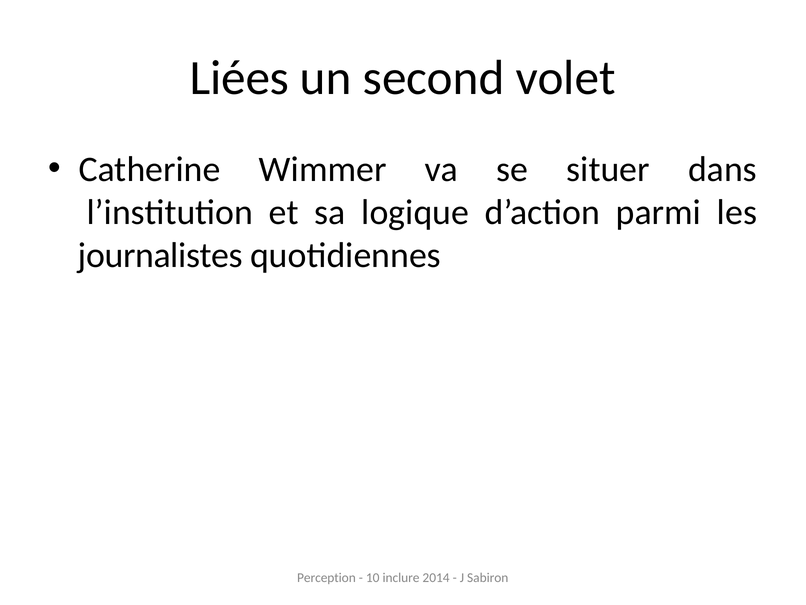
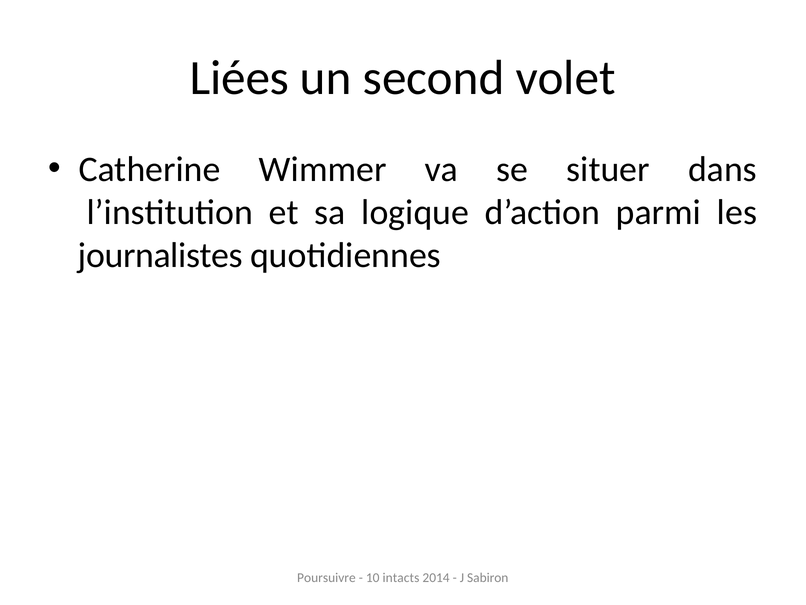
Perception: Perception -> Poursuivre
inclure: inclure -> intacts
